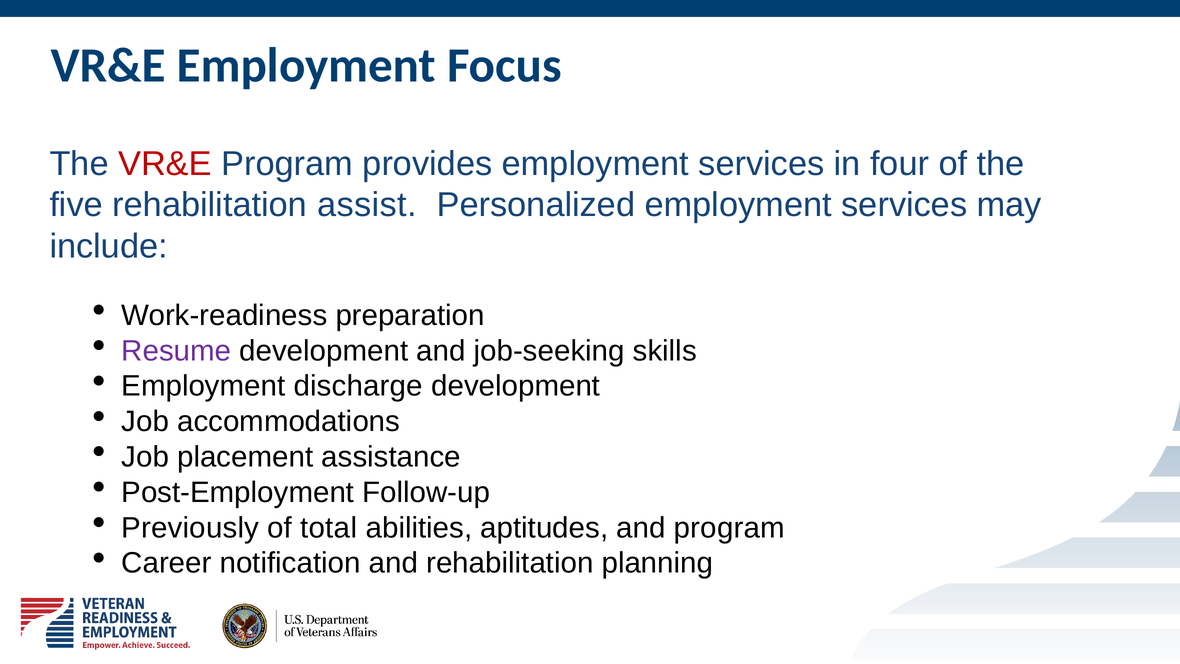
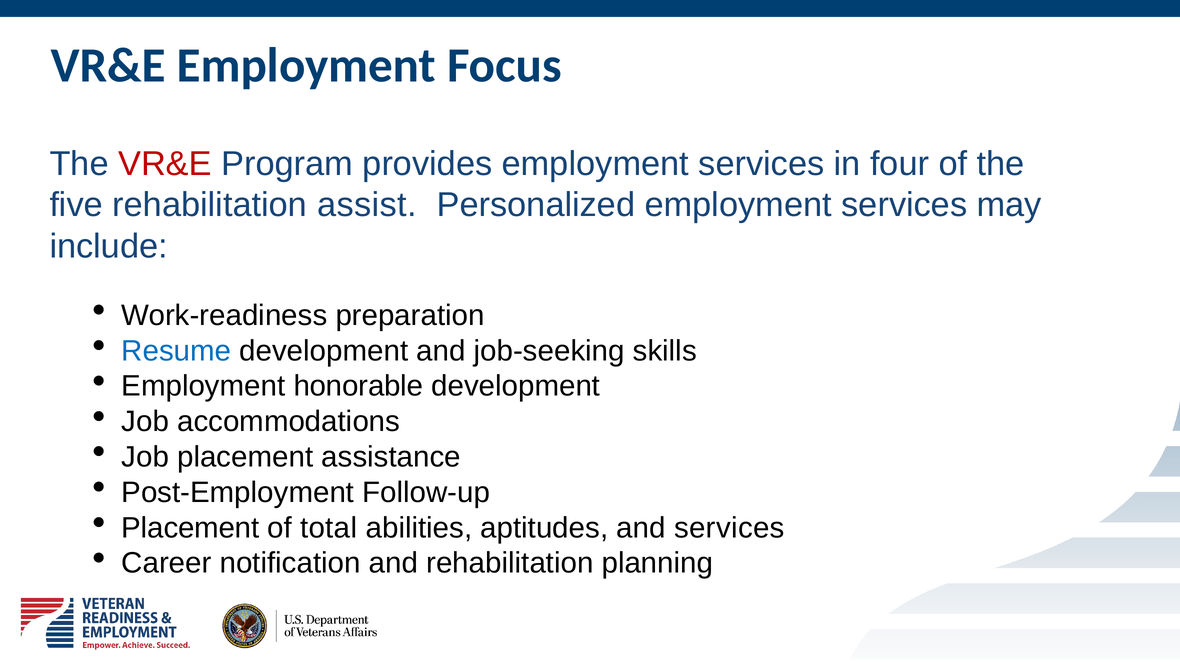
Resume colour: purple -> blue
discharge: discharge -> honorable
Previously at (190, 528): Previously -> Placement
and program: program -> services
